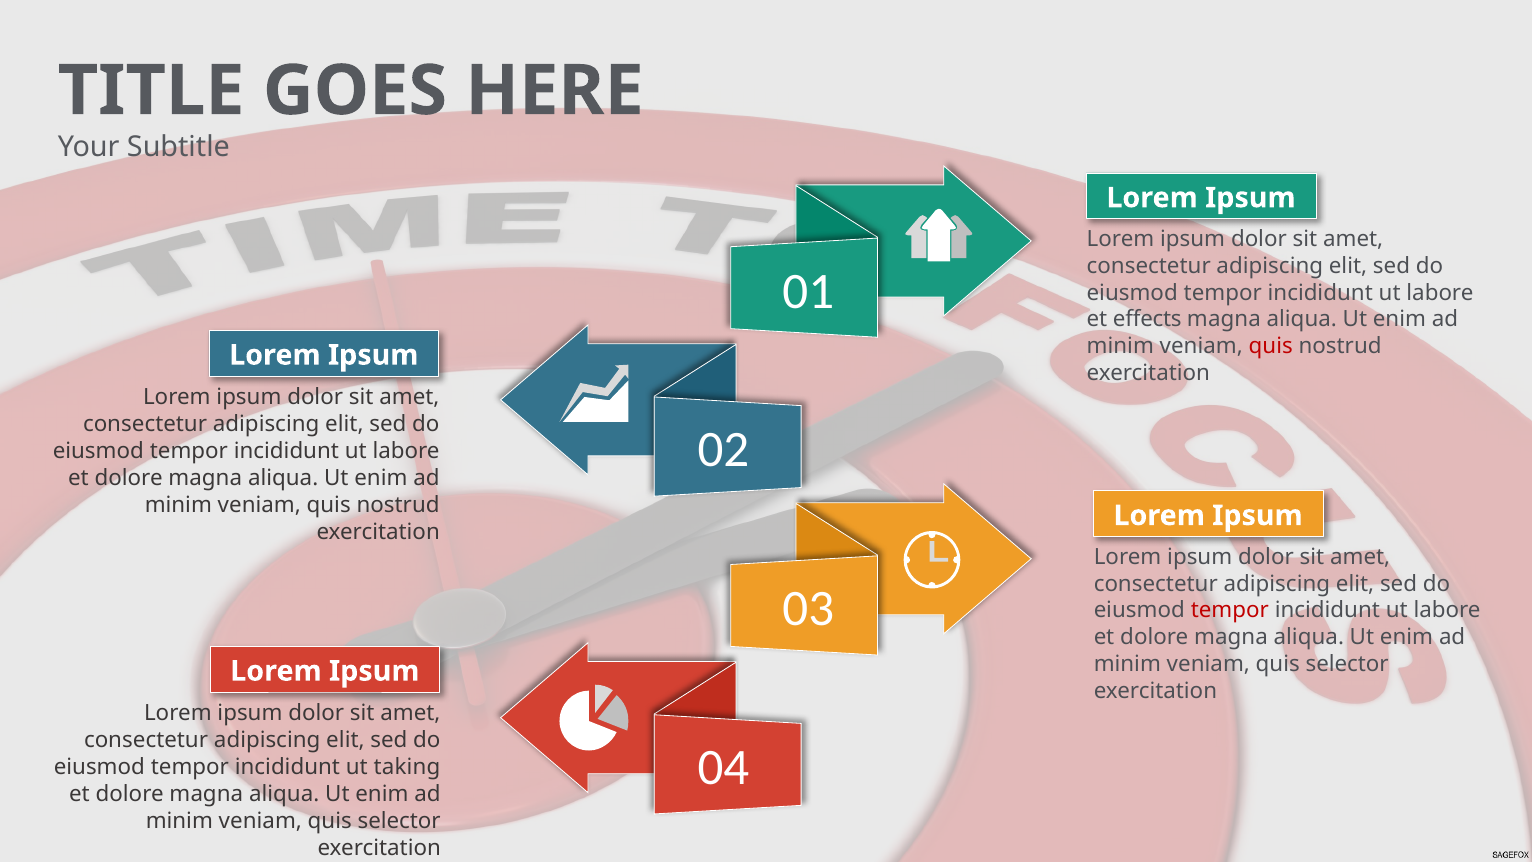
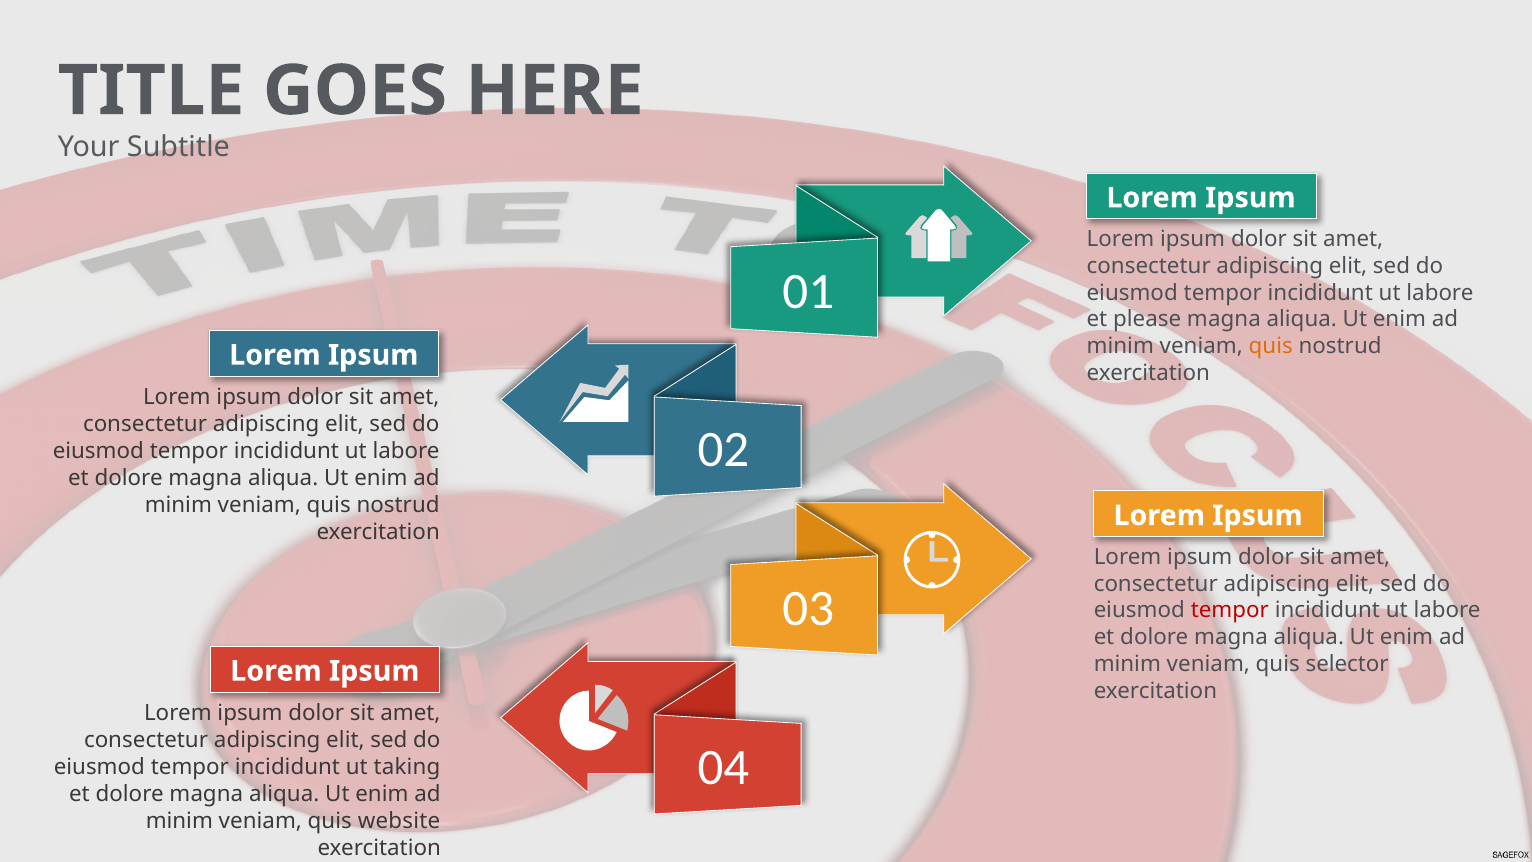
effects: effects -> please
quis at (1271, 346) colour: red -> orange
selector at (399, 821): selector -> website
